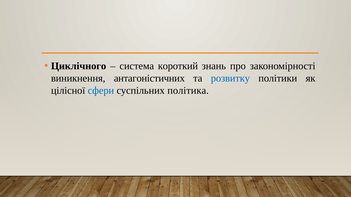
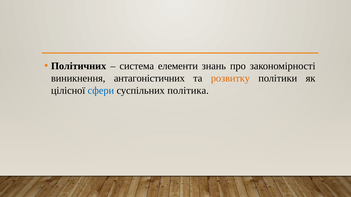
Циклічного: Циклічного -> Політичних
короткий: короткий -> елементи
розвитку colour: blue -> orange
